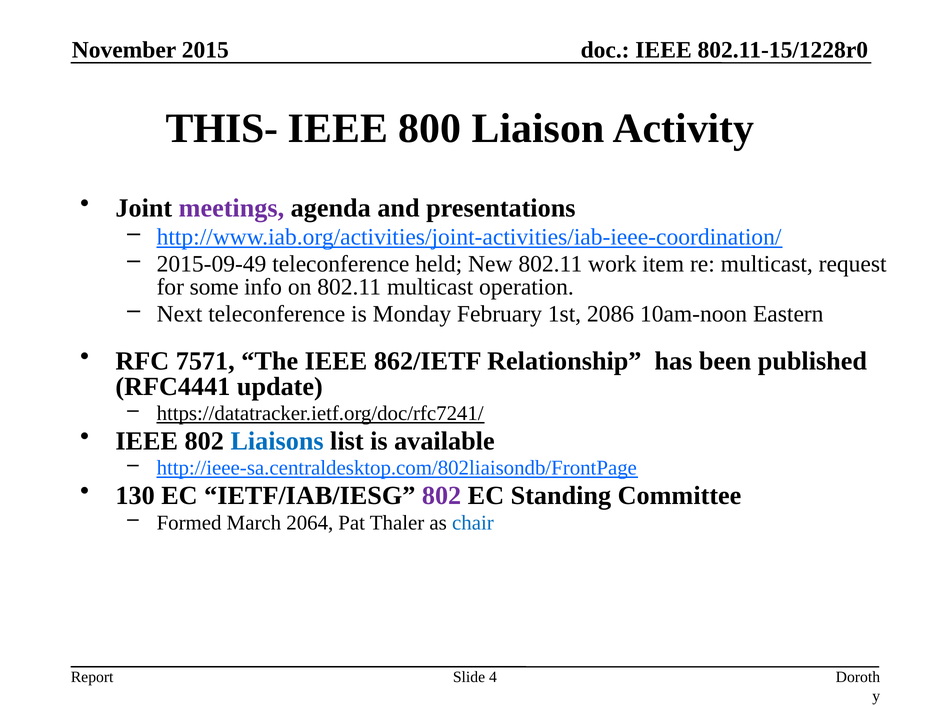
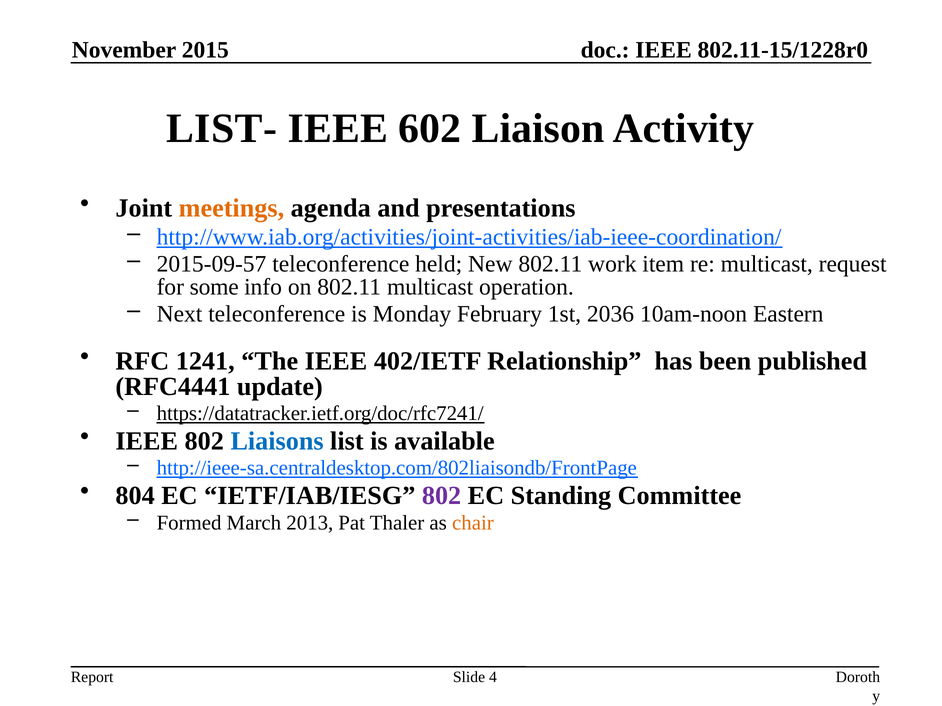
THIS-: THIS- -> LIST-
800: 800 -> 602
meetings colour: purple -> orange
2015-09-49: 2015-09-49 -> 2015-09-57
2086: 2086 -> 2036
7571: 7571 -> 1241
862/IETF: 862/IETF -> 402/IETF
130: 130 -> 804
2064: 2064 -> 2013
chair colour: blue -> orange
